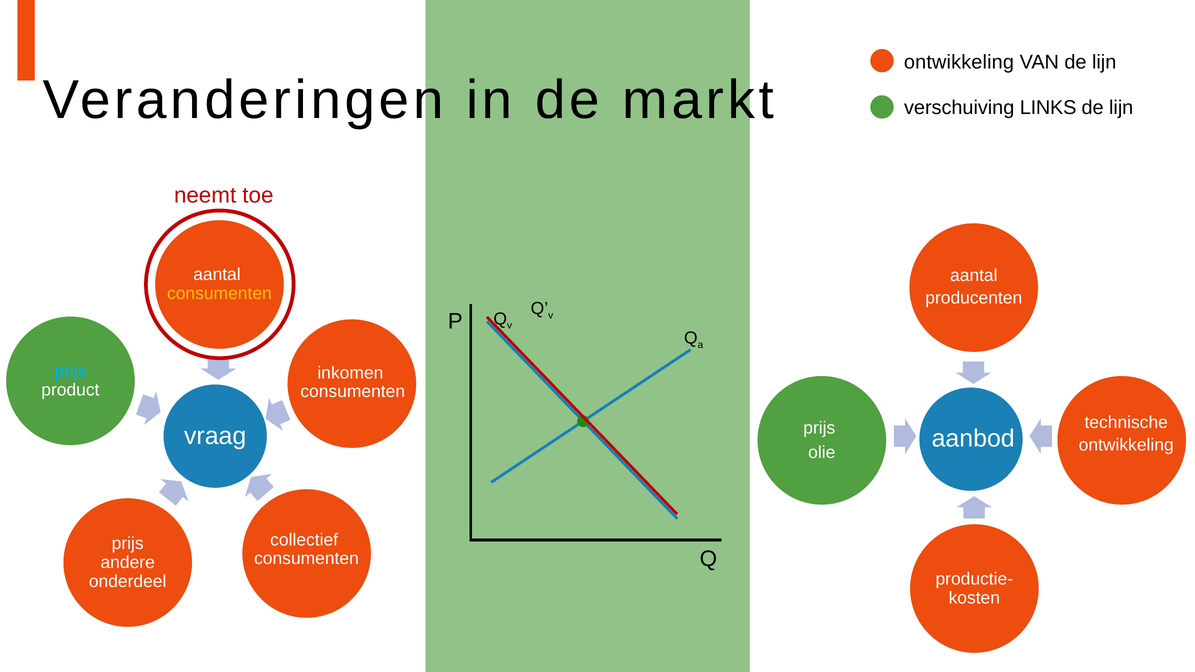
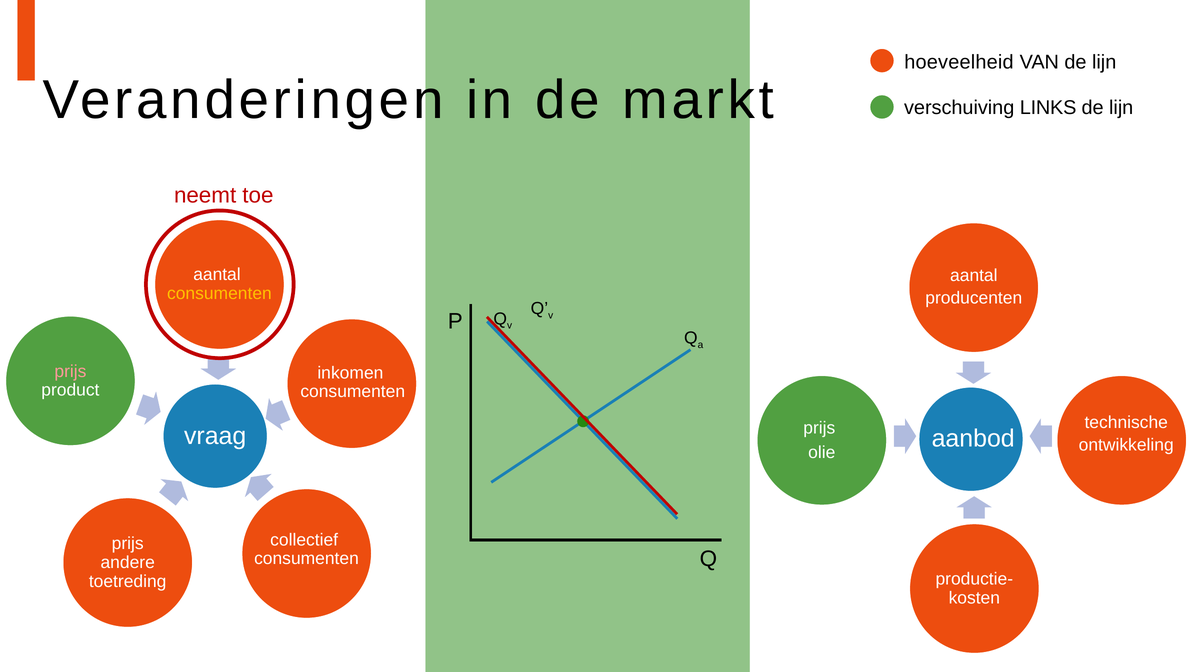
ontwikkeling at (959, 62): ontwikkeling -> hoeveelheid
prijs at (70, 371) colour: light blue -> pink
onderdeel: onderdeel -> toetreding
